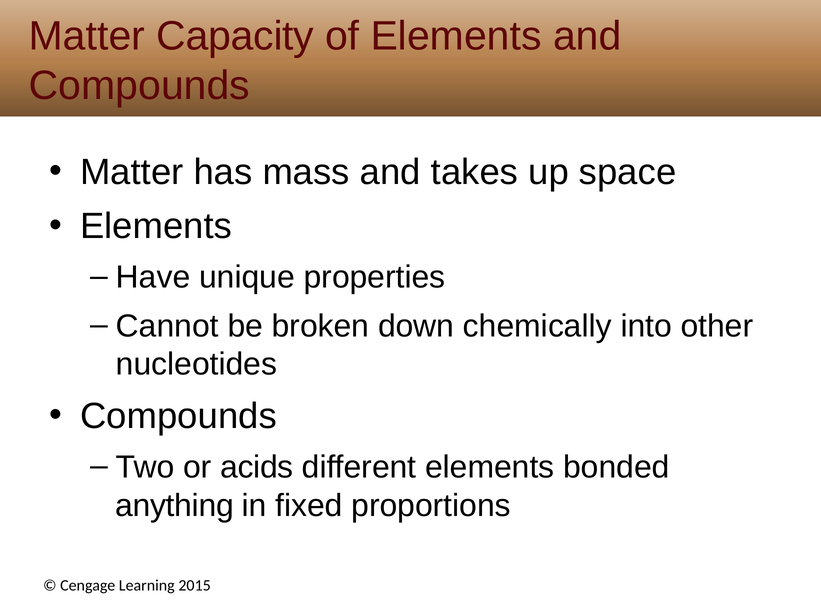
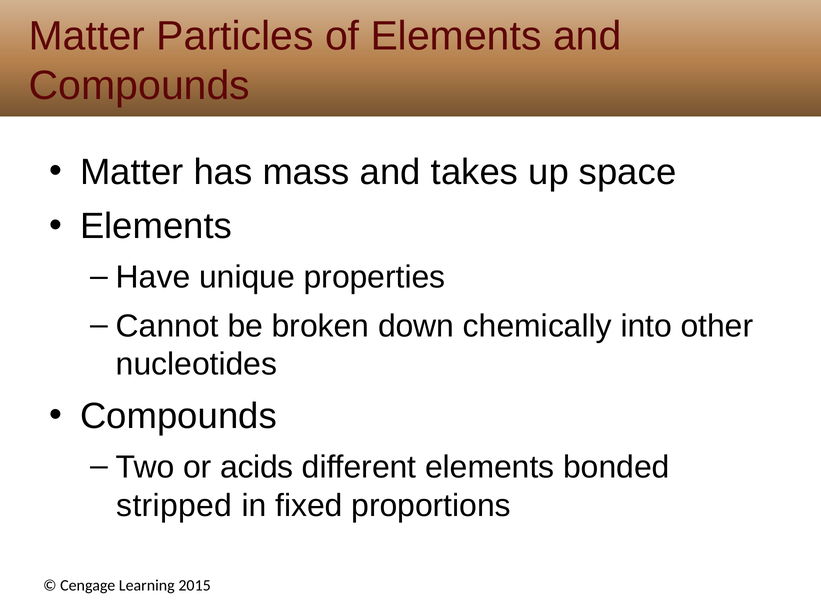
Capacity: Capacity -> Particles
anything: anything -> stripped
